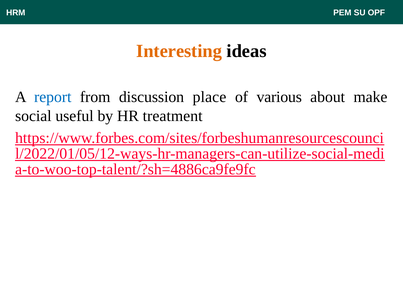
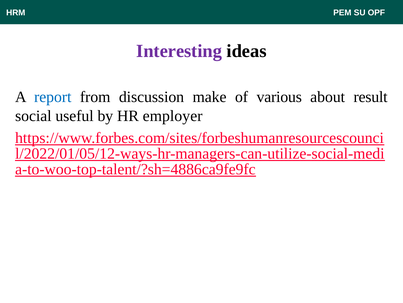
Interesting colour: orange -> purple
place: place -> make
make: make -> result
treatment: treatment -> employer
